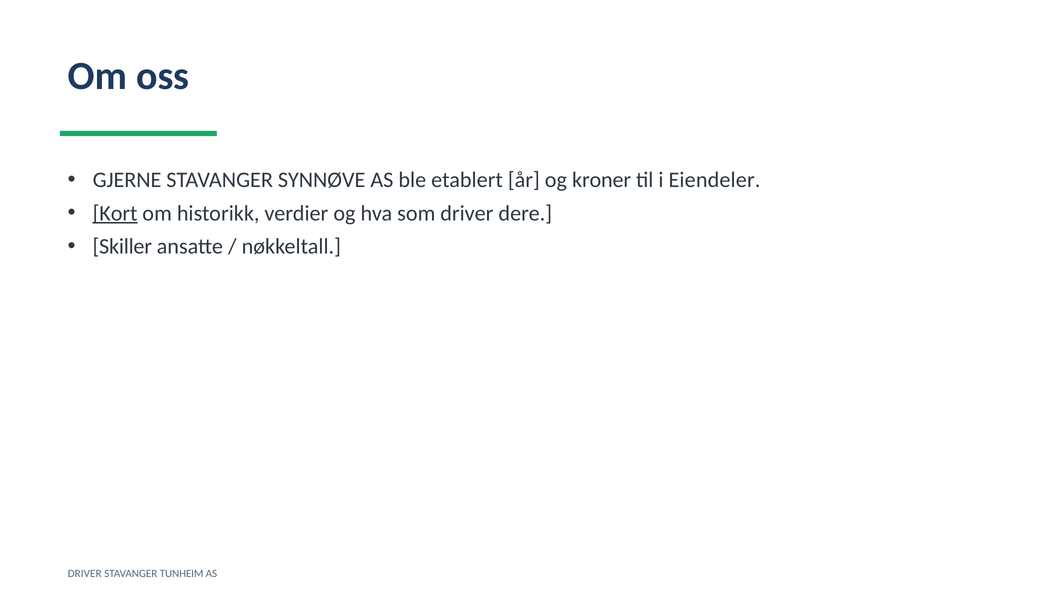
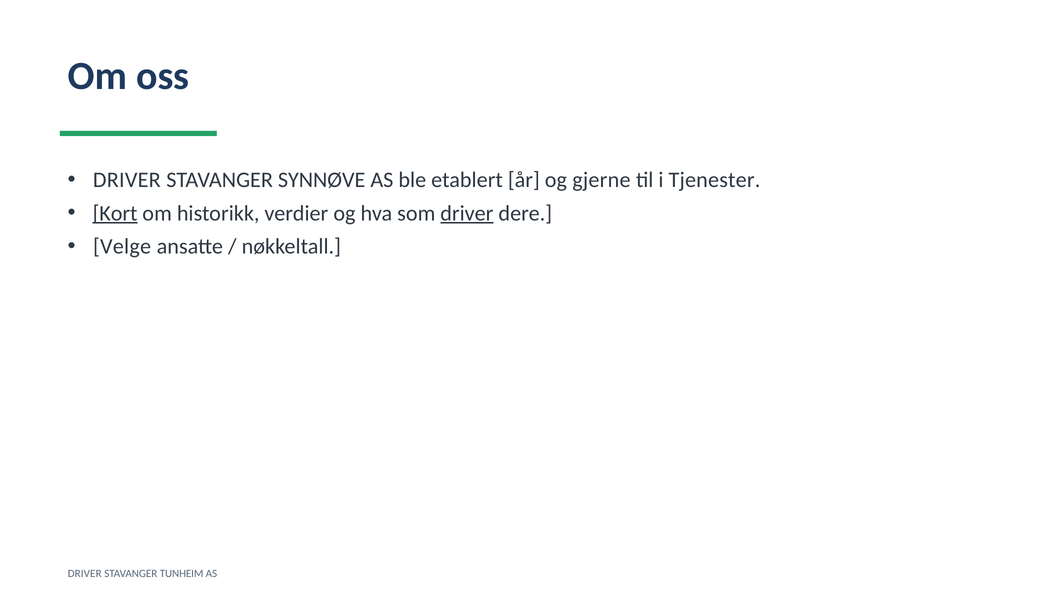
GJERNE at (127, 180): GJERNE -> DRIVER
kroner: kroner -> gjerne
Eiendeler: Eiendeler -> Tjenester
driver at (467, 213) underline: none -> present
Skiller: Skiller -> Velge
